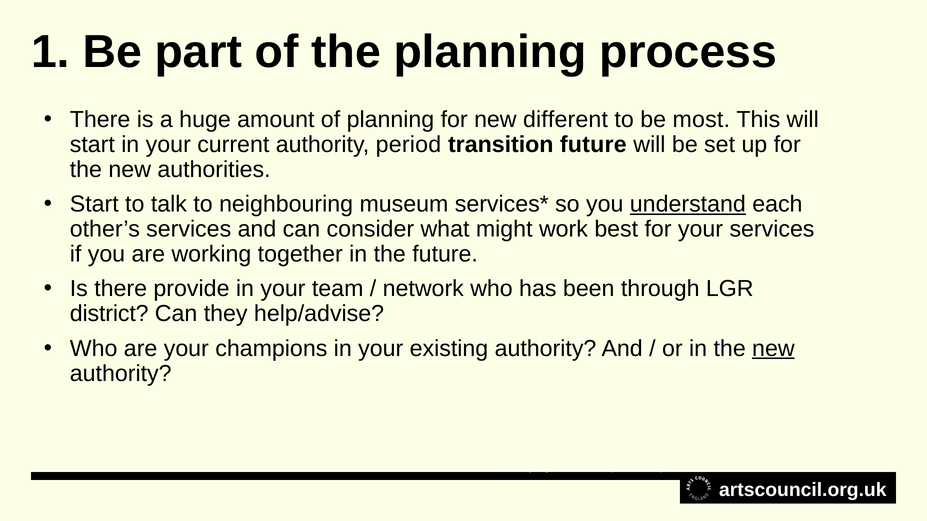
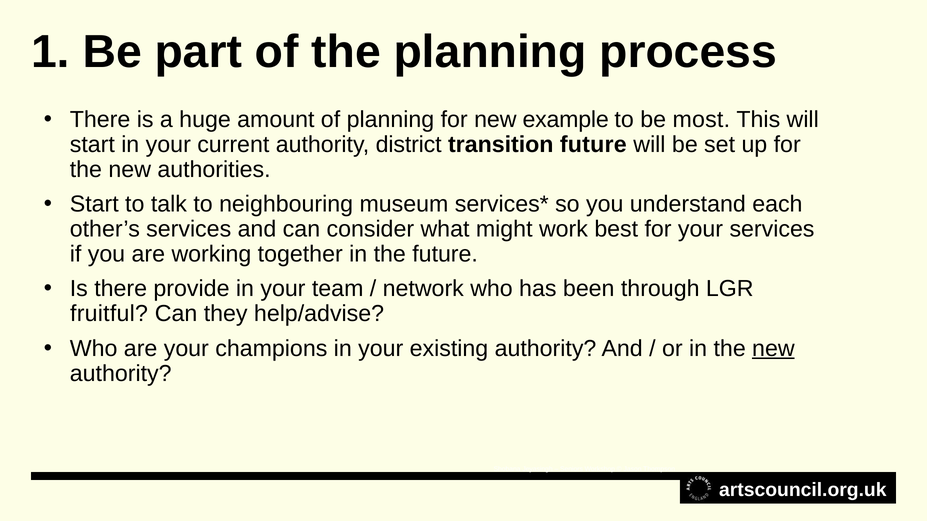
different: different -> example
period: period -> district
understand underline: present -> none
district: district -> fruitful
